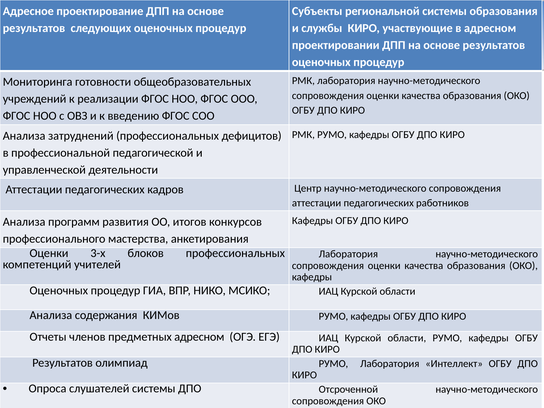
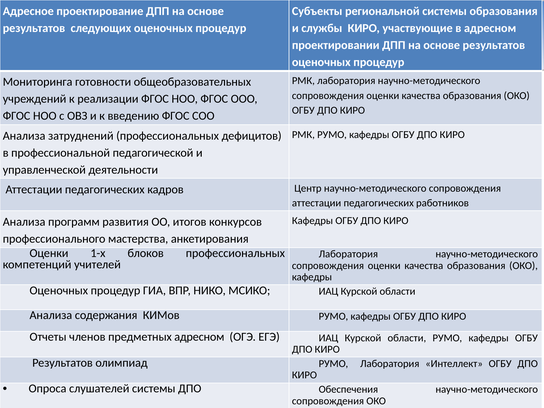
3-х: 3-х -> 1-х
Отсроченной: Отсроченной -> Обеспечения
